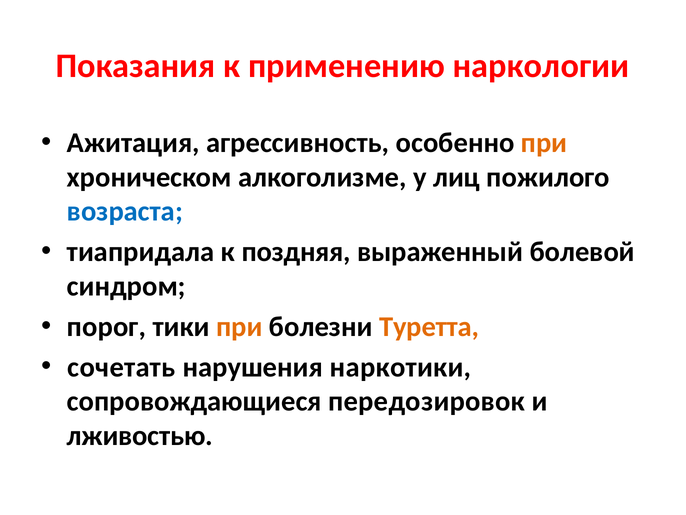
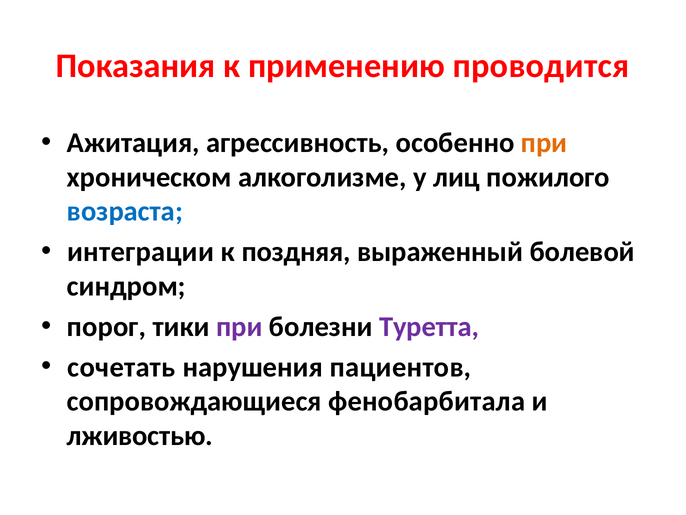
наркологии: наркологии -> проводится
тиапридала: тиапридала -> интеграции
при at (239, 326) colour: orange -> purple
Туретта colour: orange -> purple
наркотики: наркотики -> пациентов
передозировок: передозировок -> фенобарбитала
